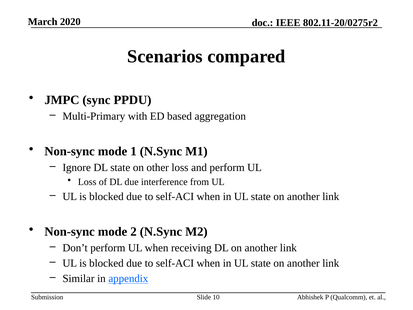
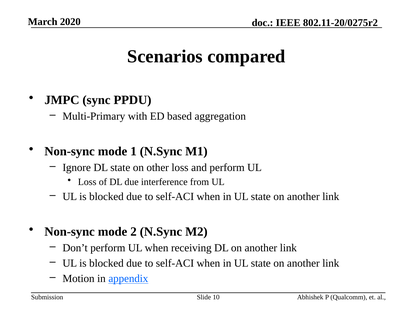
Similar: Similar -> Motion
